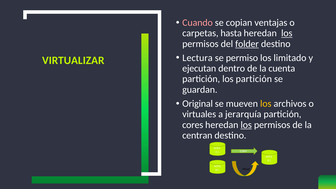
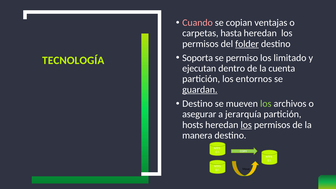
los at (287, 33) underline: present -> none
Lectura: Lectura -> Soporta
VIRTUALIZAR: VIRTUALIZAR -> TECNOLOGÍA
los partición: partición -> entornos
guardan underline: none -> present
Original at (198, 104): Original -> Destino
los at (266, 104) colour: yellow -> light green
virtuales: virtuales -> asegurar
cores: cores -> hosts
centran: centran -> manera
